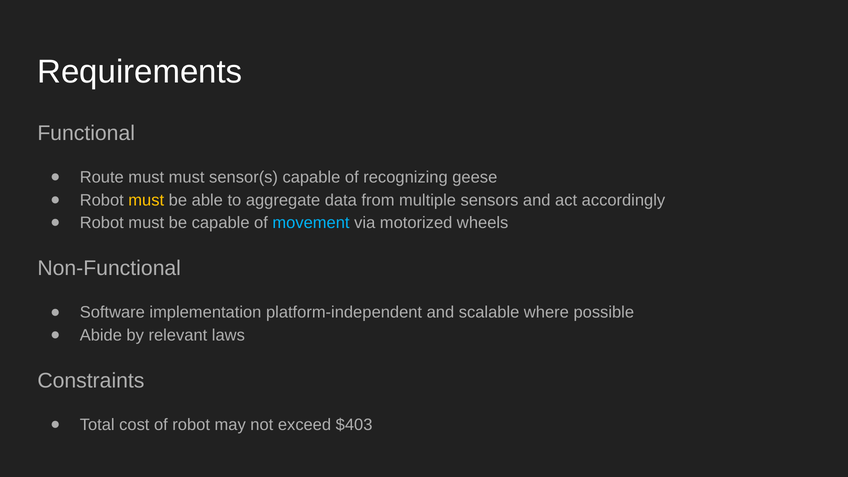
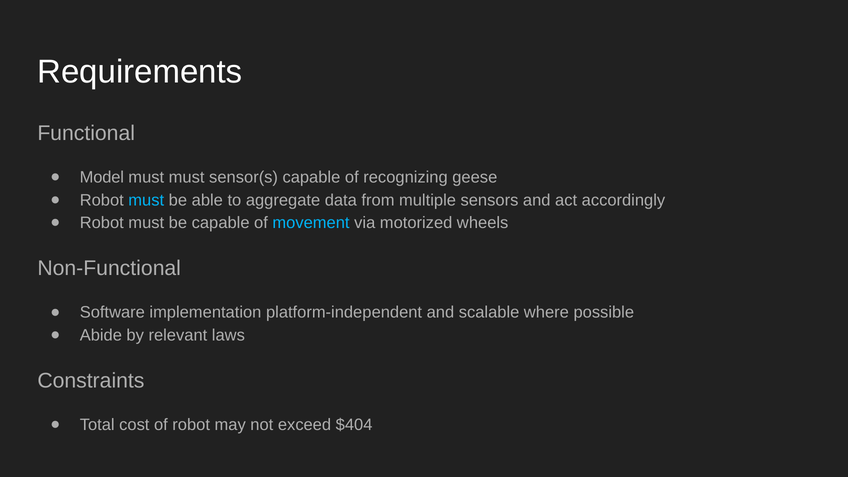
Route: Route -> Model
must at (146, 200) colour: yellow -> light blue
$403: $403 -> $404
